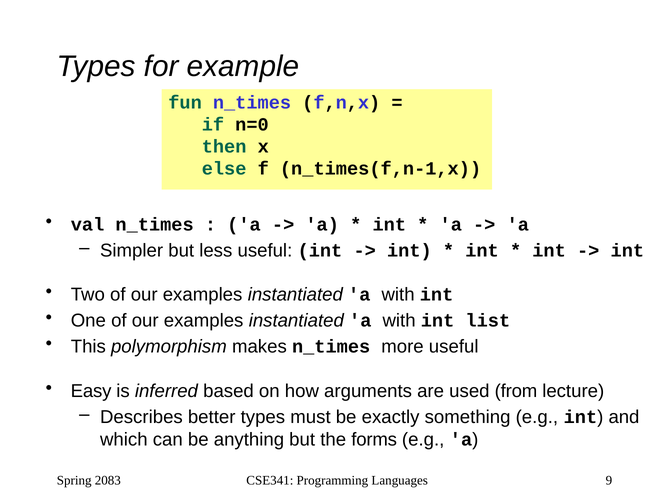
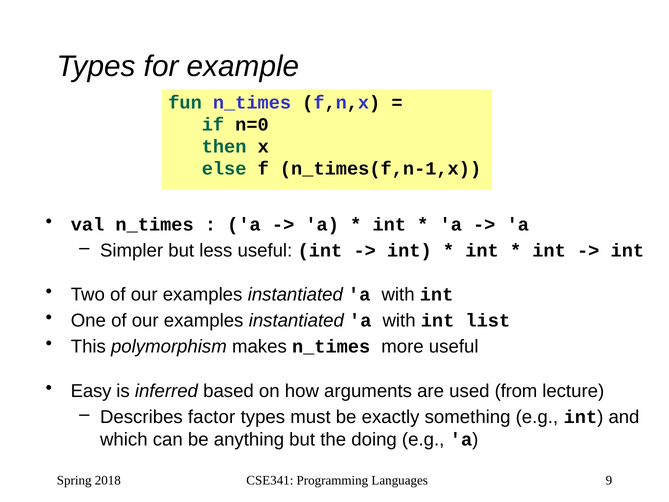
better: better -> factor
forms: forms -> doing
2083: 2083 -> 2018
